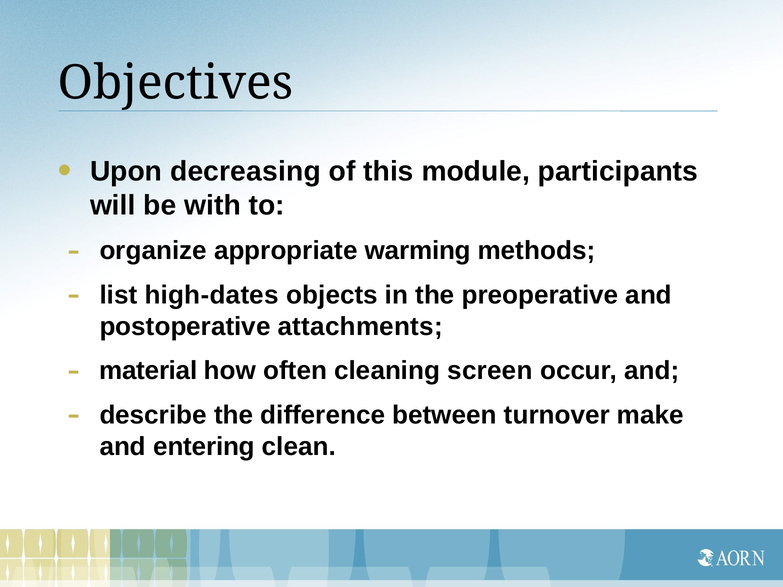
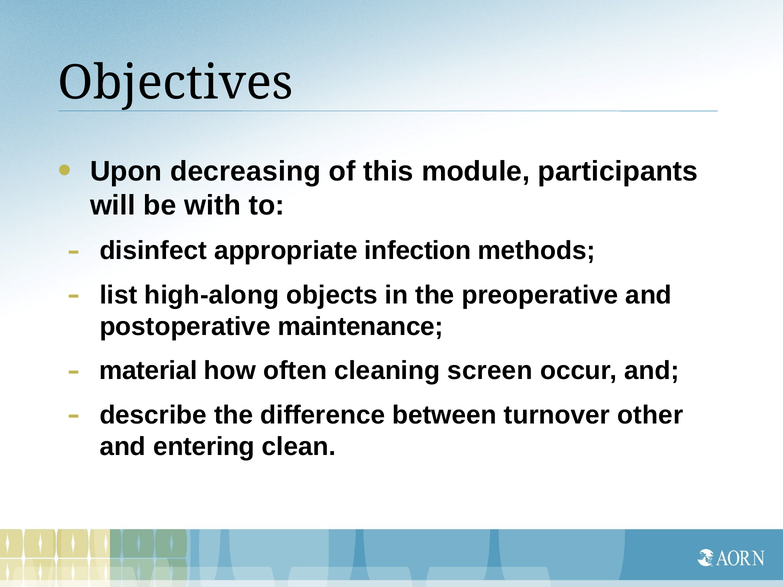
organize: organize -> disinfect
warming: warming -> infection
high-dates: high-dates -> high-along
attachments: attachments -> maintenance
make: make -> other
